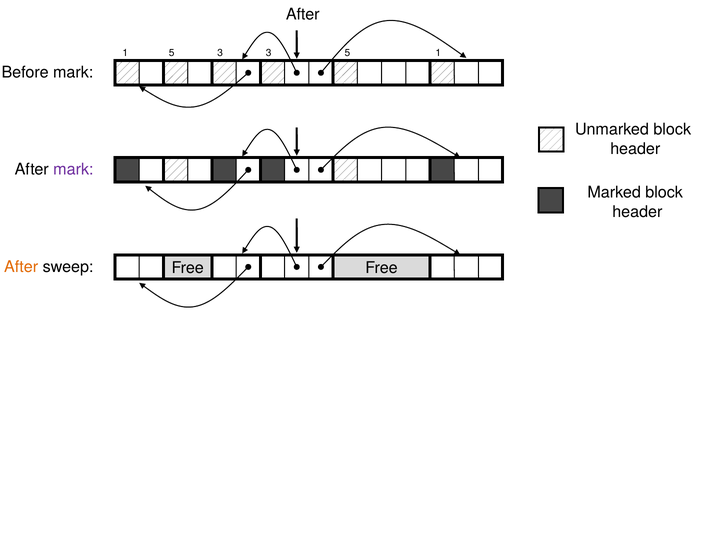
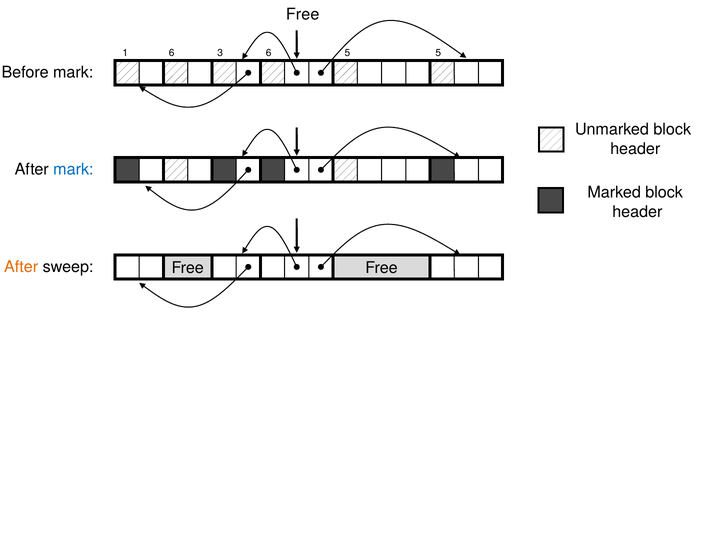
After at (303, 14): After -> Free
1 5: 5 -> 6
3 3: 3 -> 6
5 1: 1 -> 5
mark at (73, 169) colour: purple -> blue
